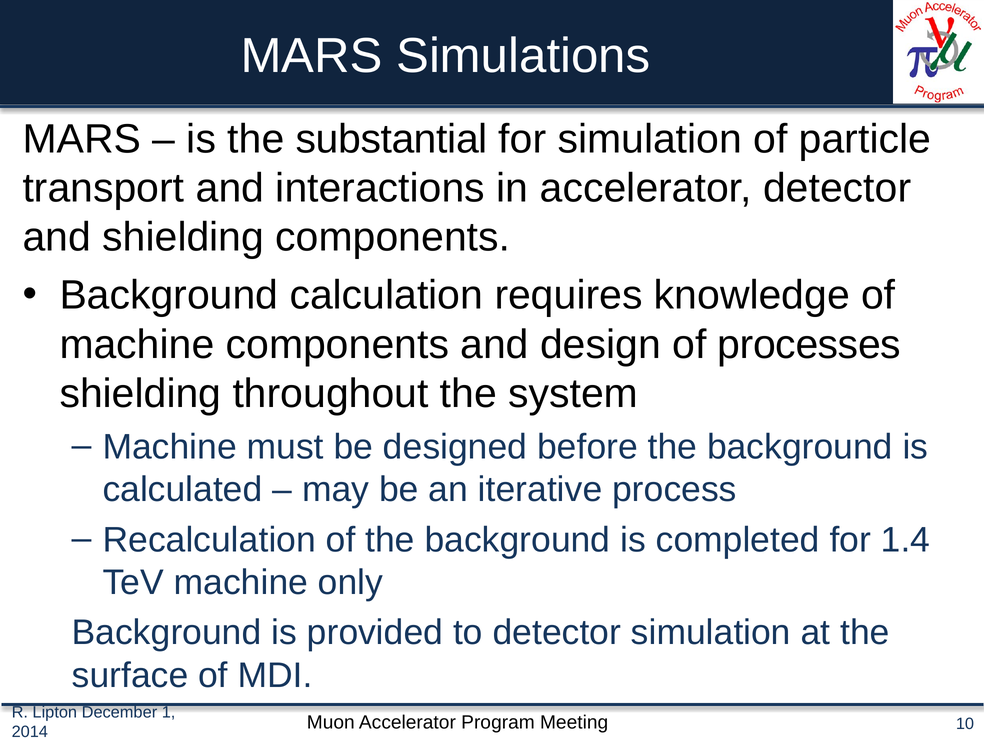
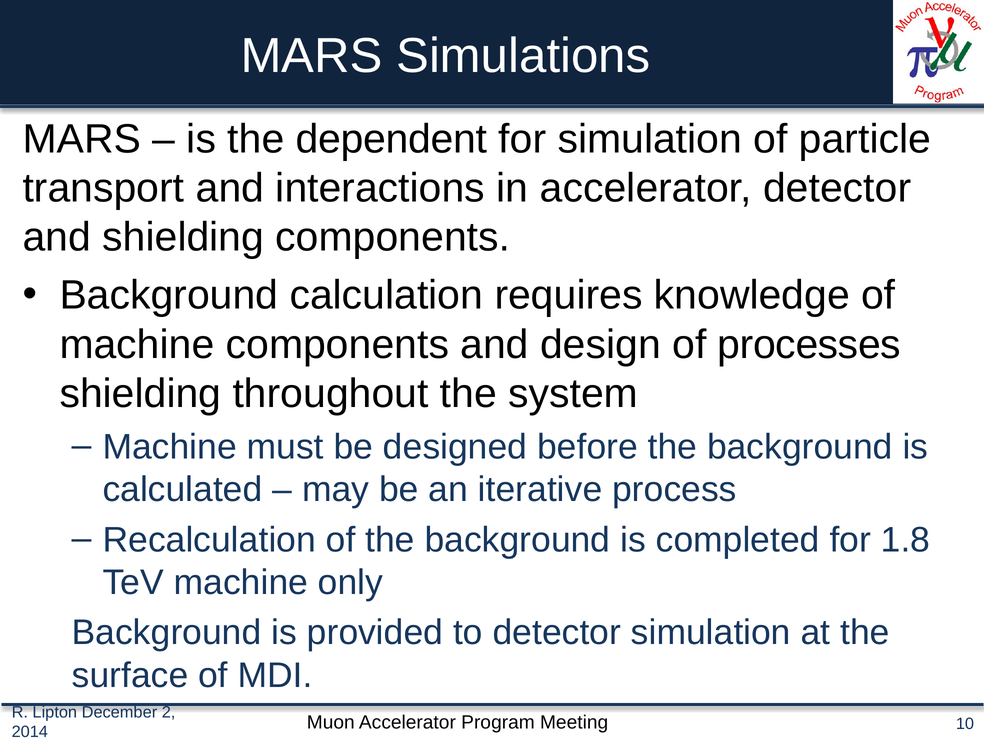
substantial: substantial -> dependent
1.4: 1.4 -> 1.8
1: 1 -> 2
